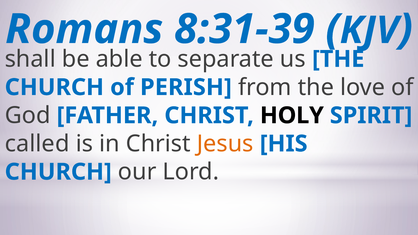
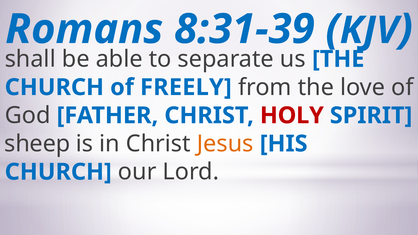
PERISH: PERISH -> FREELY
HOLY colour: black -> red
called: called -> sheep
